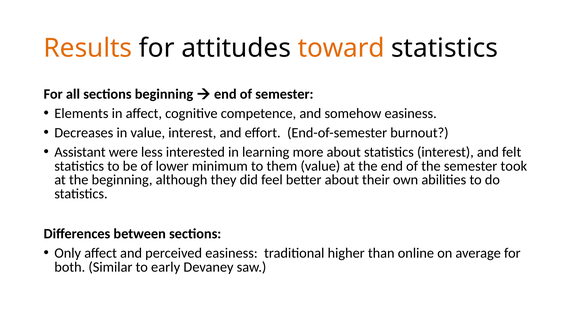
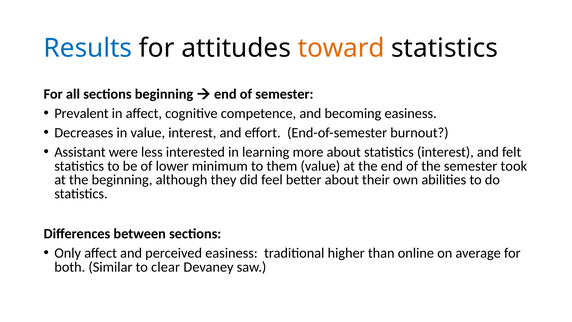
Results colour: orange -> blue
Elements: Elements -> Prevalent
somehow: somehow -> becoming
early: early -> clear
